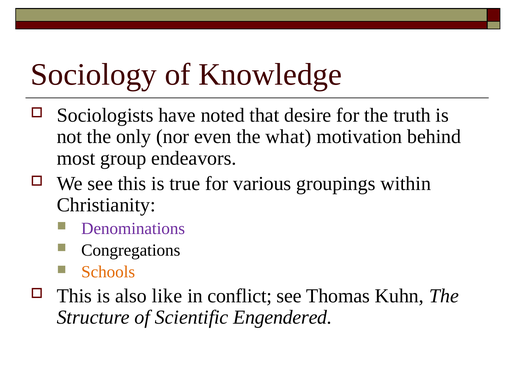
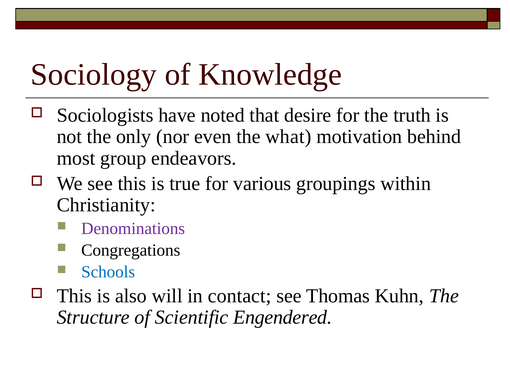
Schools colour: orange -> blue
like: like -> will
conflict: conflict -> contact
